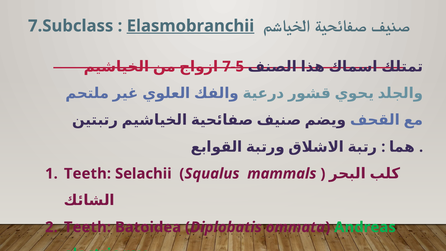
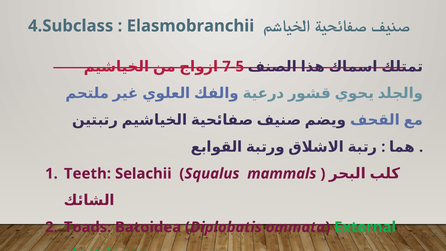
7.Subclass: 7.Subclass -> 4.Subclass
Elasmobranchii underline: present -> none
Teeth at (87, 227): Teeth -> Toads
Andreas: Andreas -> External
